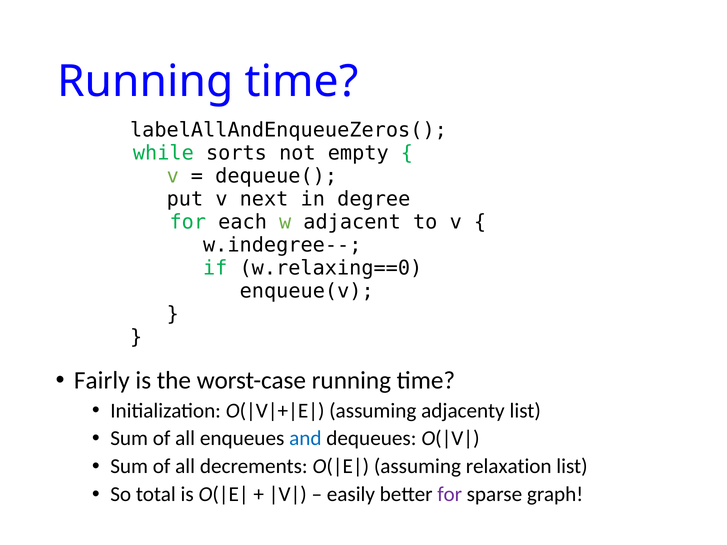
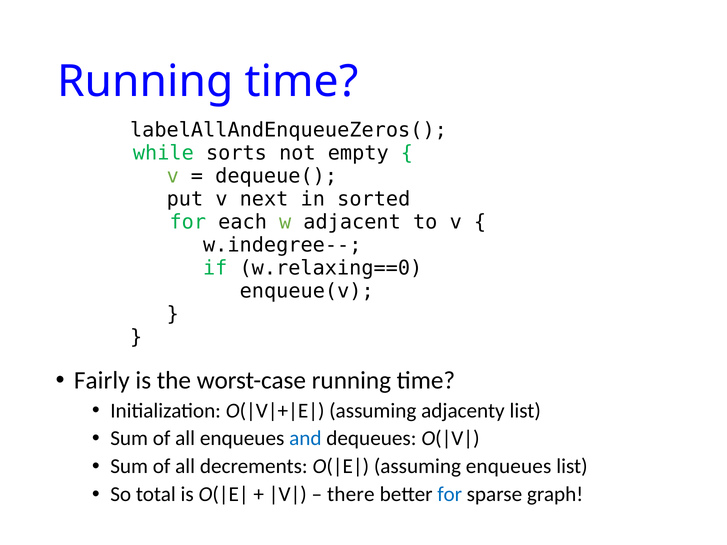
degree: degree -> sorted
assuming relaxation: relaxation -> enqueues
easily: easily -> there
for at (450, 495) colour: purple -> blue
